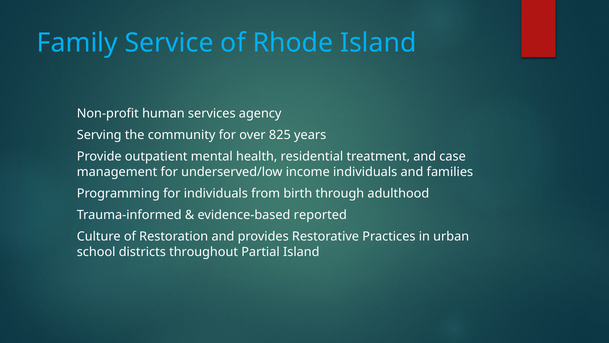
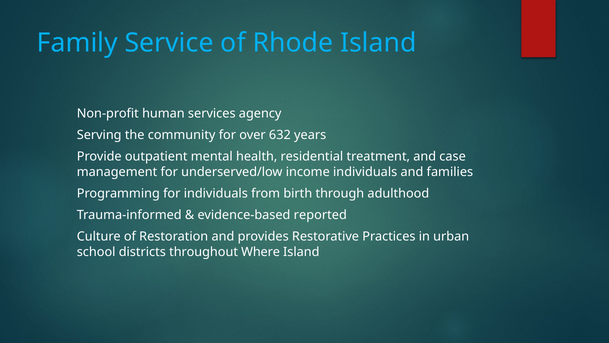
825: 825 -> 632
Partial: Partial -> Where
